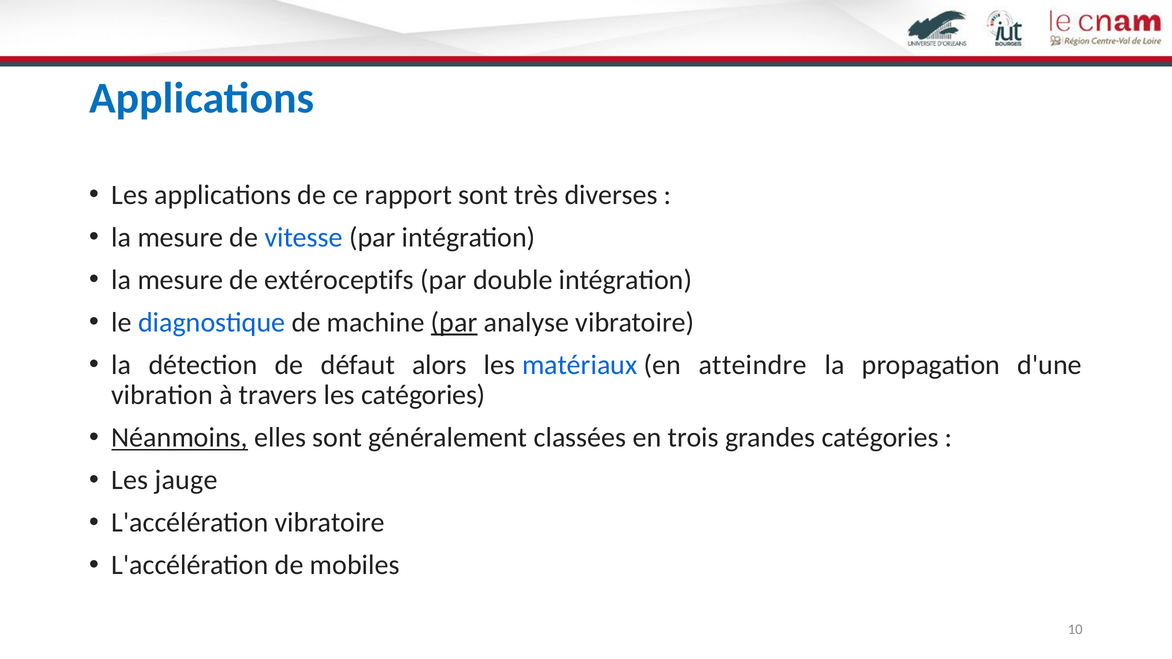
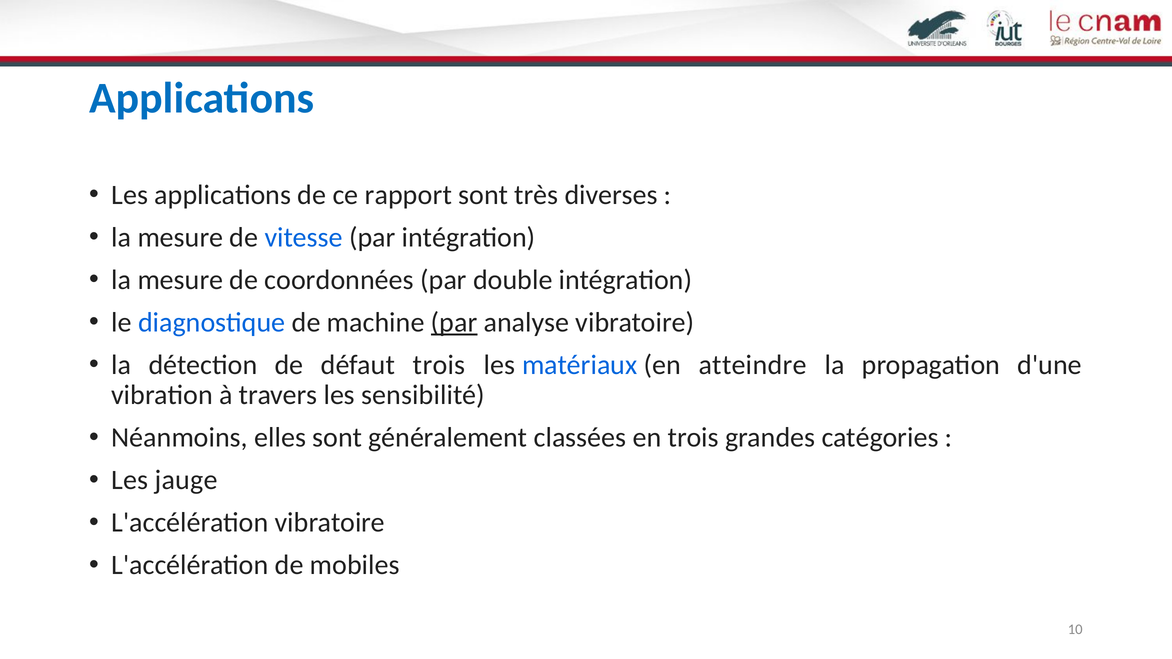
extéroceptifs: extéroceptifs -> coordonnées
défaut alors: alors -> trois
les catégories: catégories -> sensibilité
Néanmoins underline: present -> none
